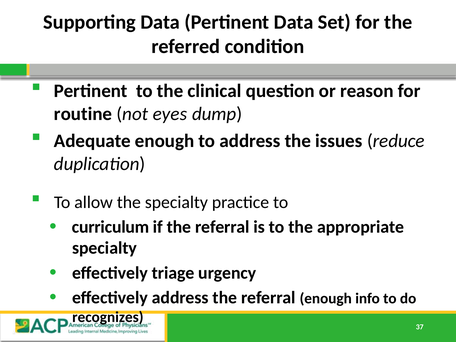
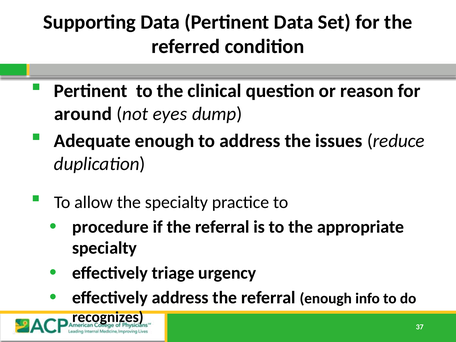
routine: routine -> around
curriculum: curriculum -> procedure
